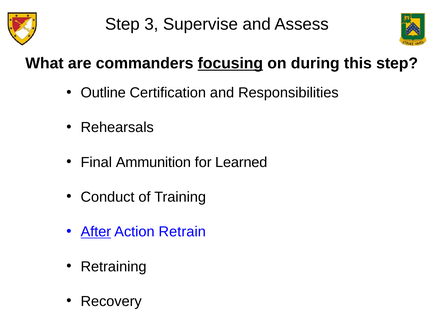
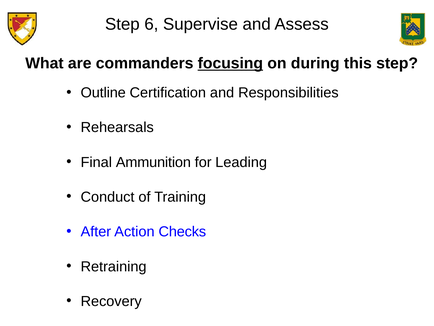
3: 3 -> 6
Learned: Learned -> Leading
After underline: present -> none
Retrain: Retrain -> Checks
